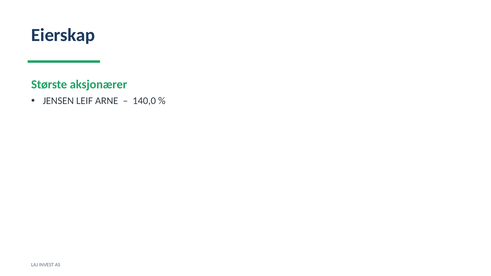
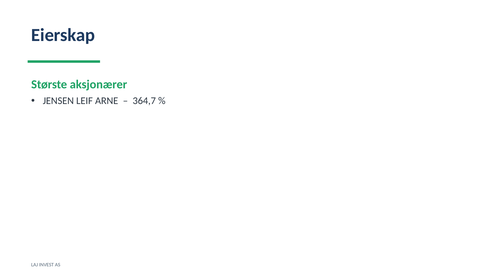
140,0: 140,0 -> 364,7
